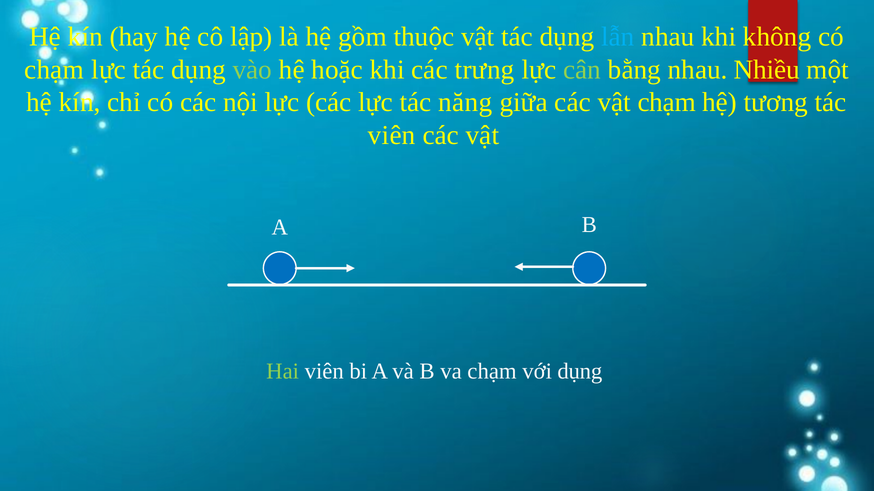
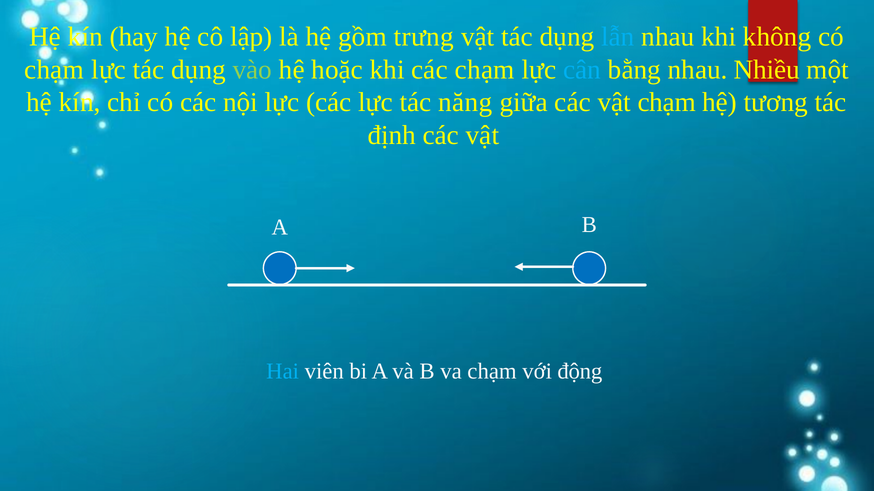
thuộc: thuộc -> trưng
các trưng: trưng -> chạm
cân colour: light green -> light blue
viên at (392, 135): viên -> định
Hai colour: light green -> light blue
với dụng: dụng -> động
